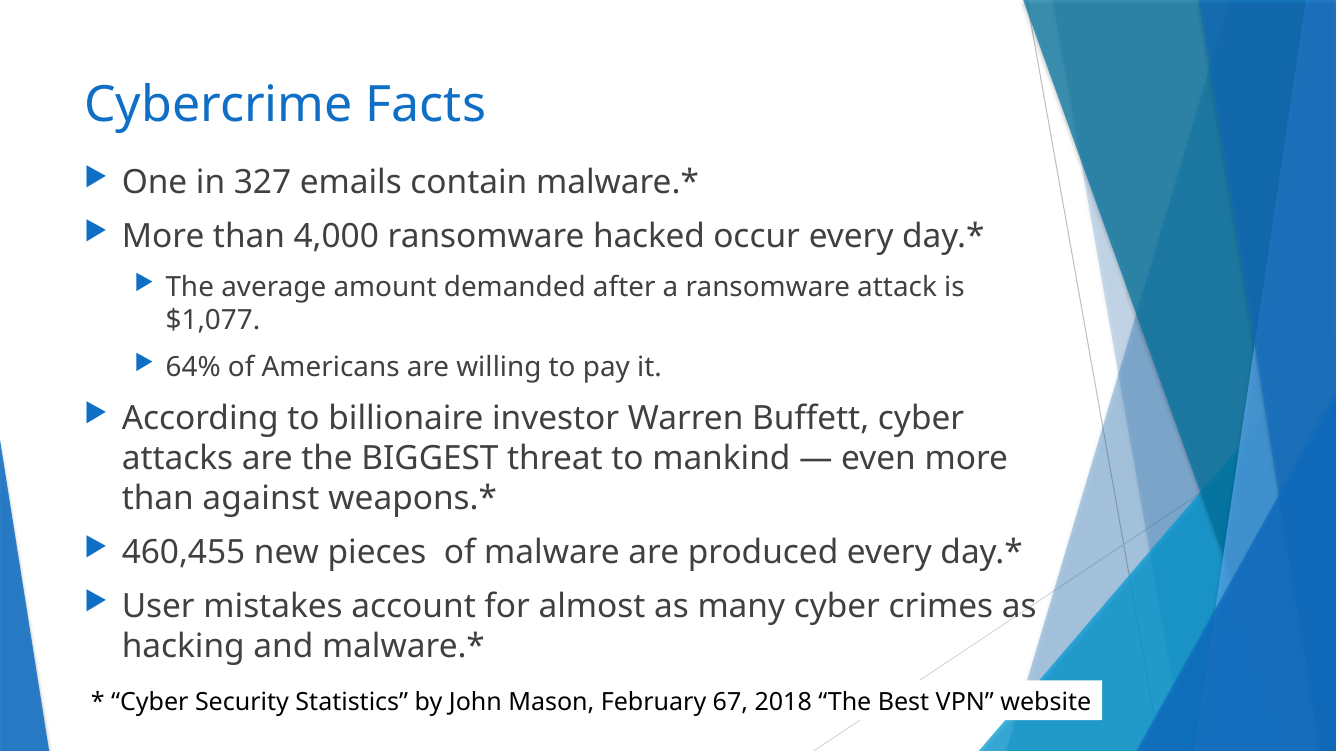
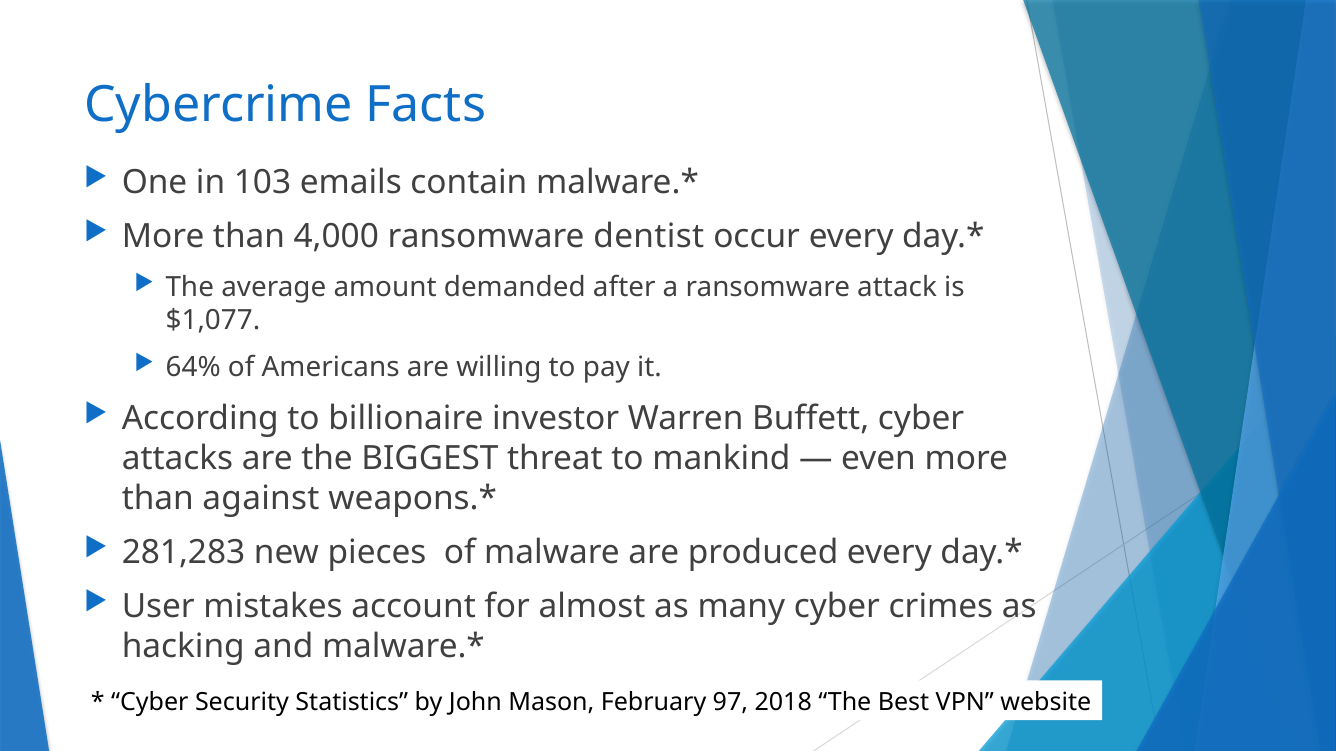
327: 327 -> 103
hacked: hacked -> dentist
460,455: 460,455 -> 281,283
67: 67 -> 97
